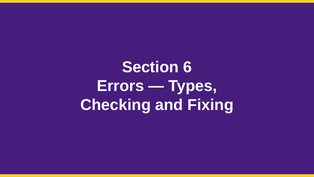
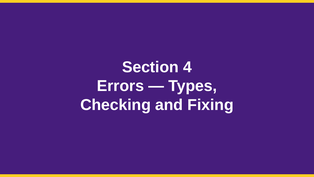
6: 6 -> 4
